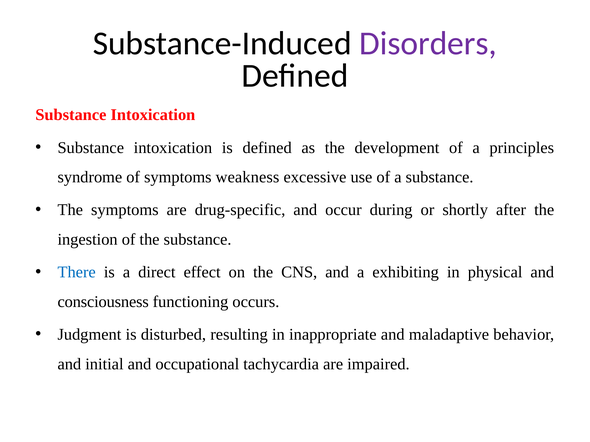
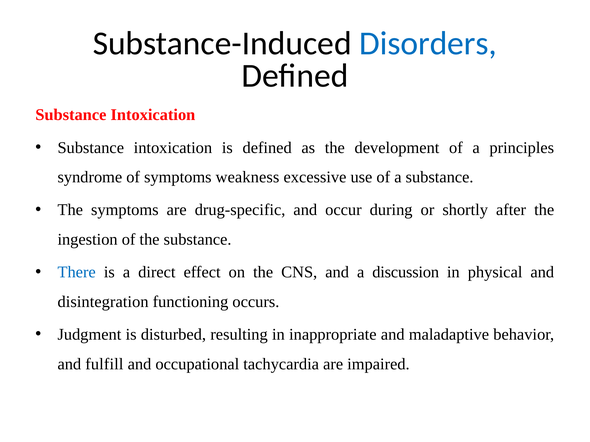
Disorders colour: purple -> blue
exhibiting: exhibiting -> discussion
consciousness: consciousness -> disintegration
initial: initial -> fulfill
